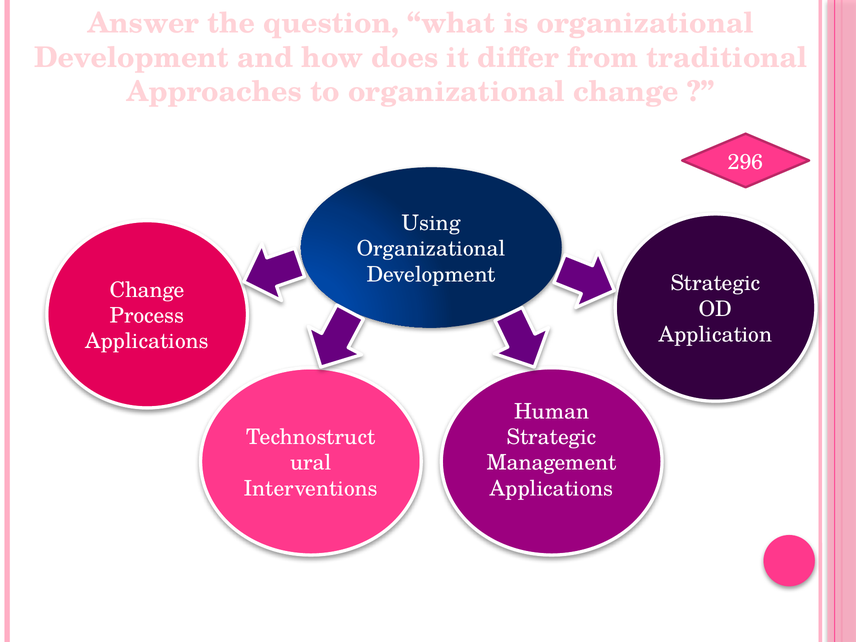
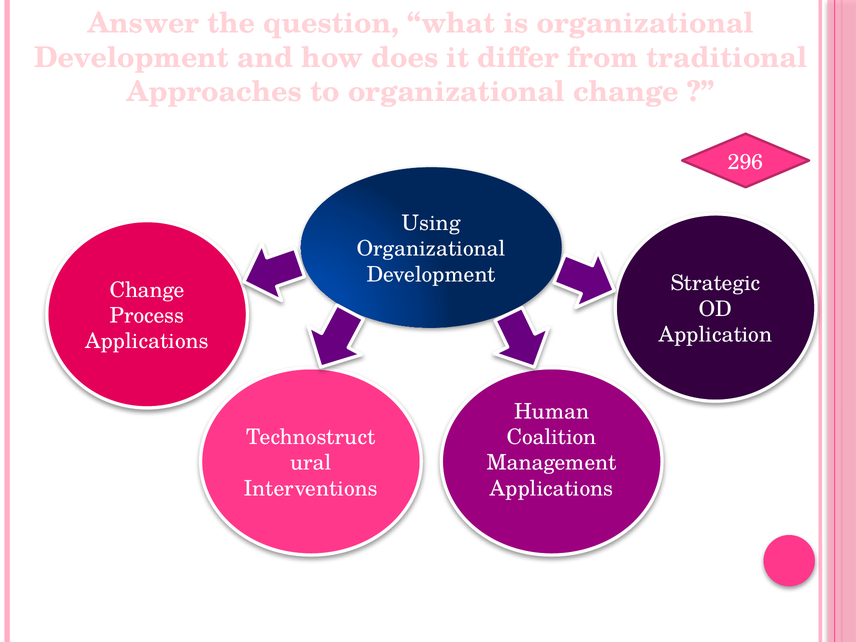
Strategic at (552, 437): Strategic -> Coalition
